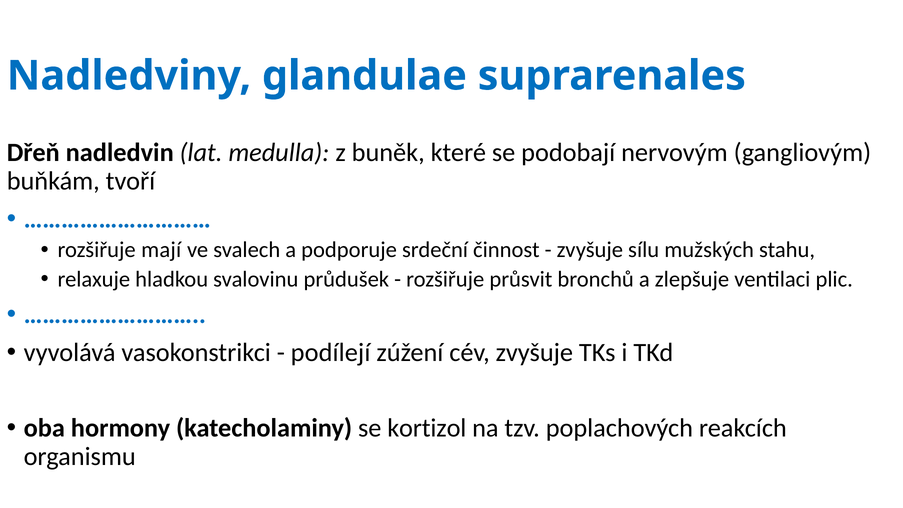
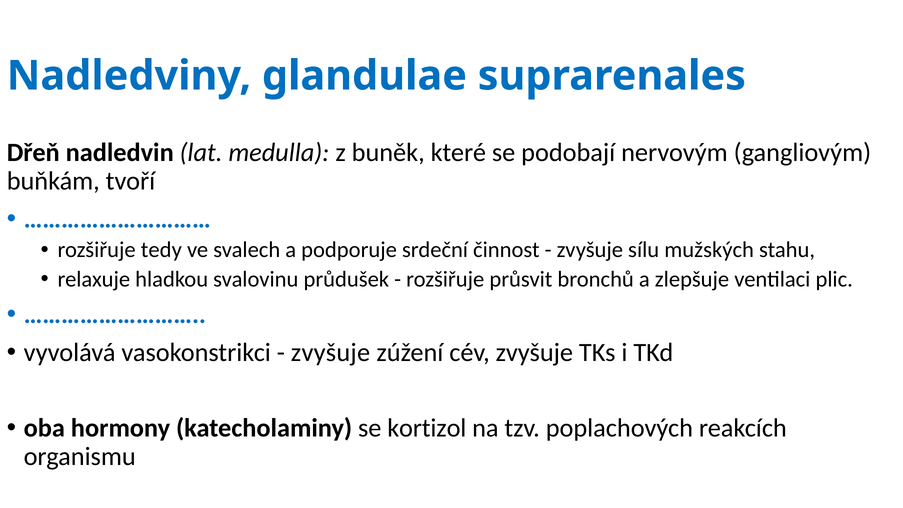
mají: mají -> tedy
podílejí at (331, 353): podílejí -> zvyšuje
